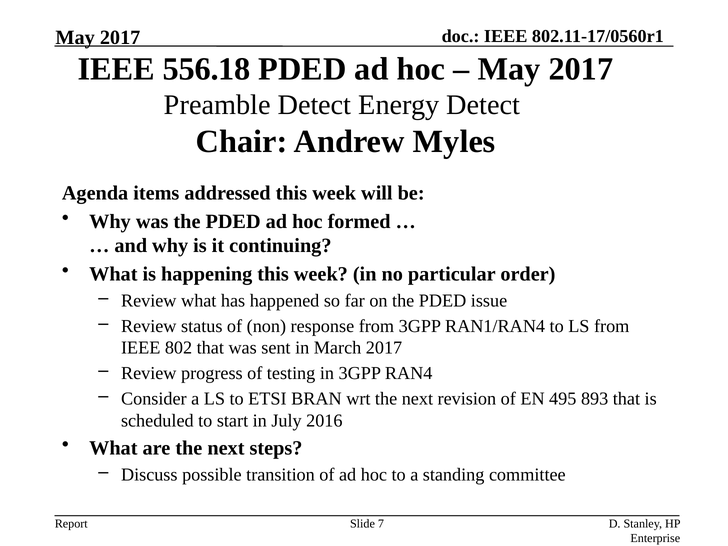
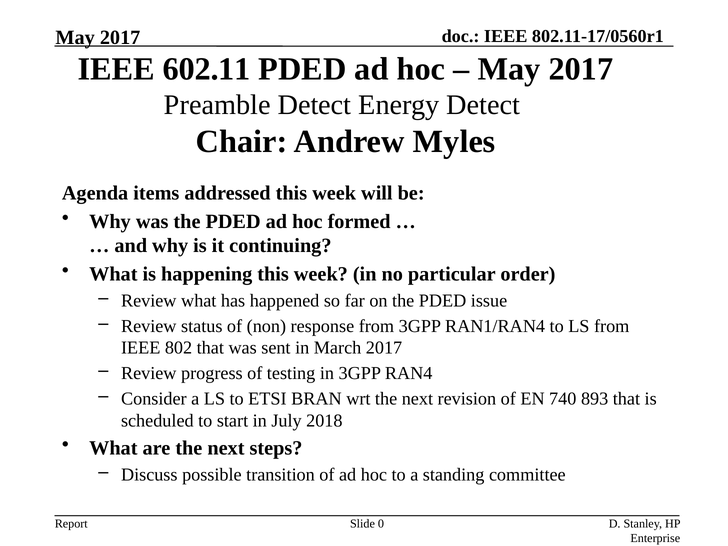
556.18: 556.18 -> 602.11
495: 495 -> 740
2016: 2016 -> 2018
7: 7 -> 0
